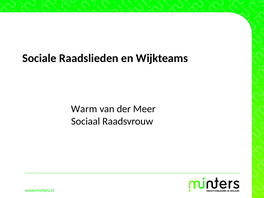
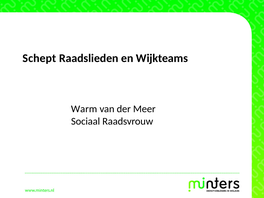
Sociale: Sociale -> Schept
